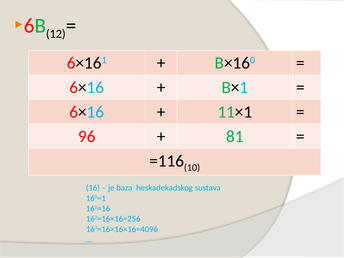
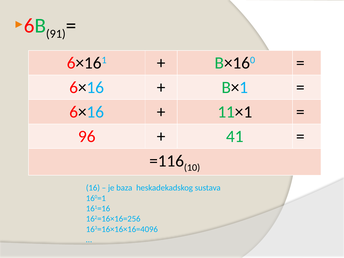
12: 12 -> 91
81: 81 -> 41
